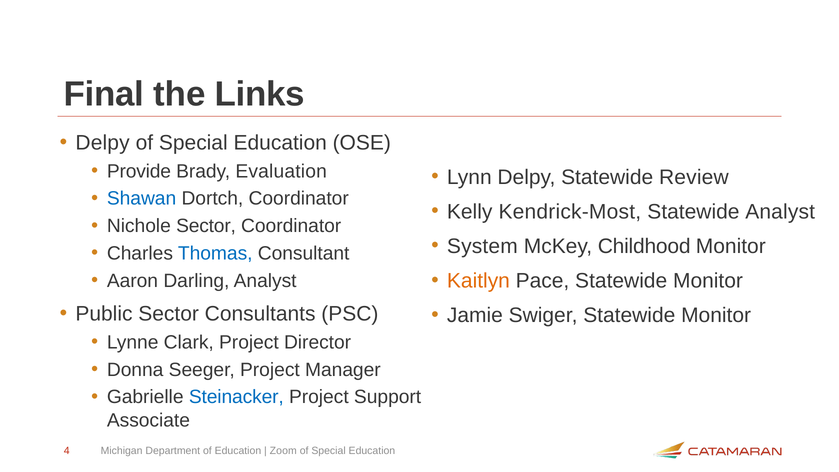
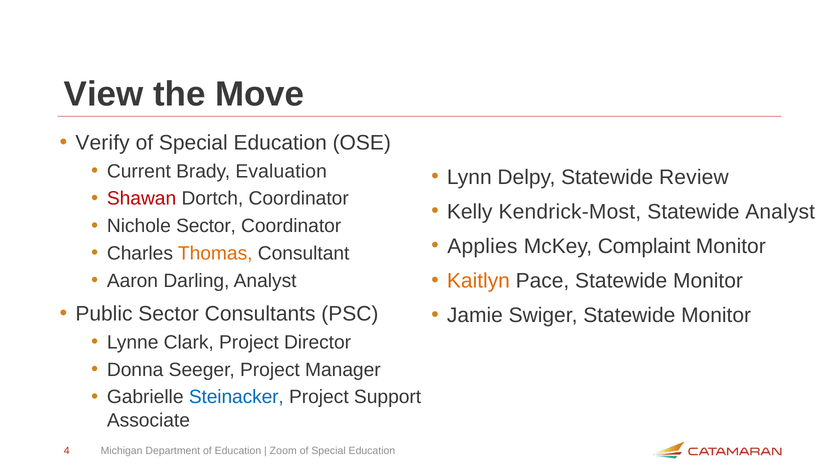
Final: Final -> View
Links: Links -> Move
Delpy at (103, 143): Delpy -> Verify
Provide: Provide -> Current
Shawan colour: blue -> red
System: System -> Applies
Childhood: Childhood -> Complaint
Thomas colour: blue -> orange
